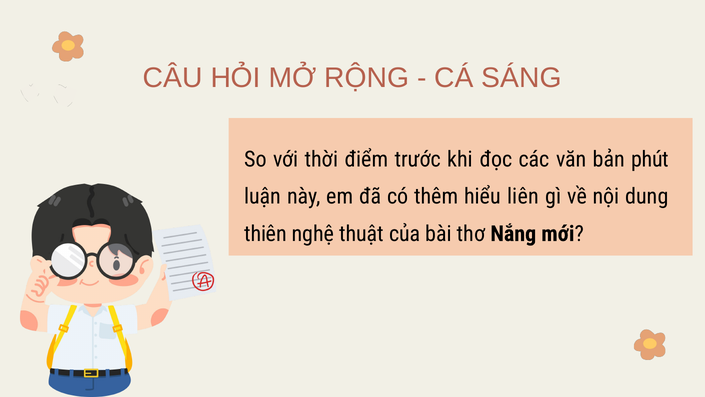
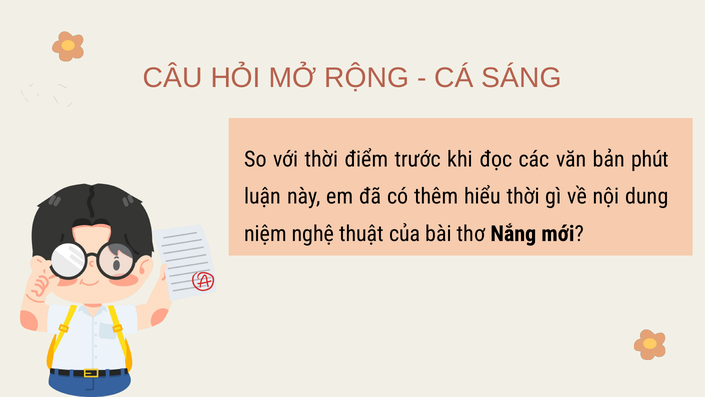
hiểu liên: liên -> thời
thiên: thiên -> niệm
